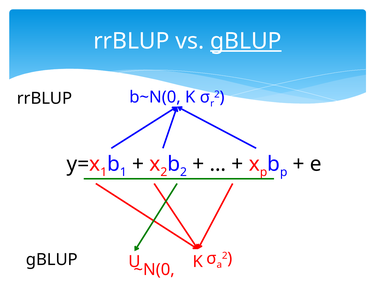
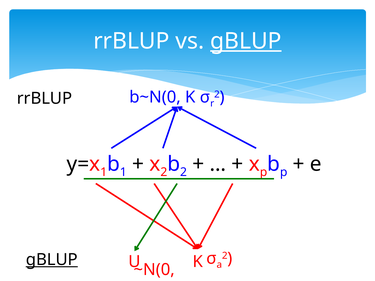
gBLUP at (52, 260) underline: none -> present
